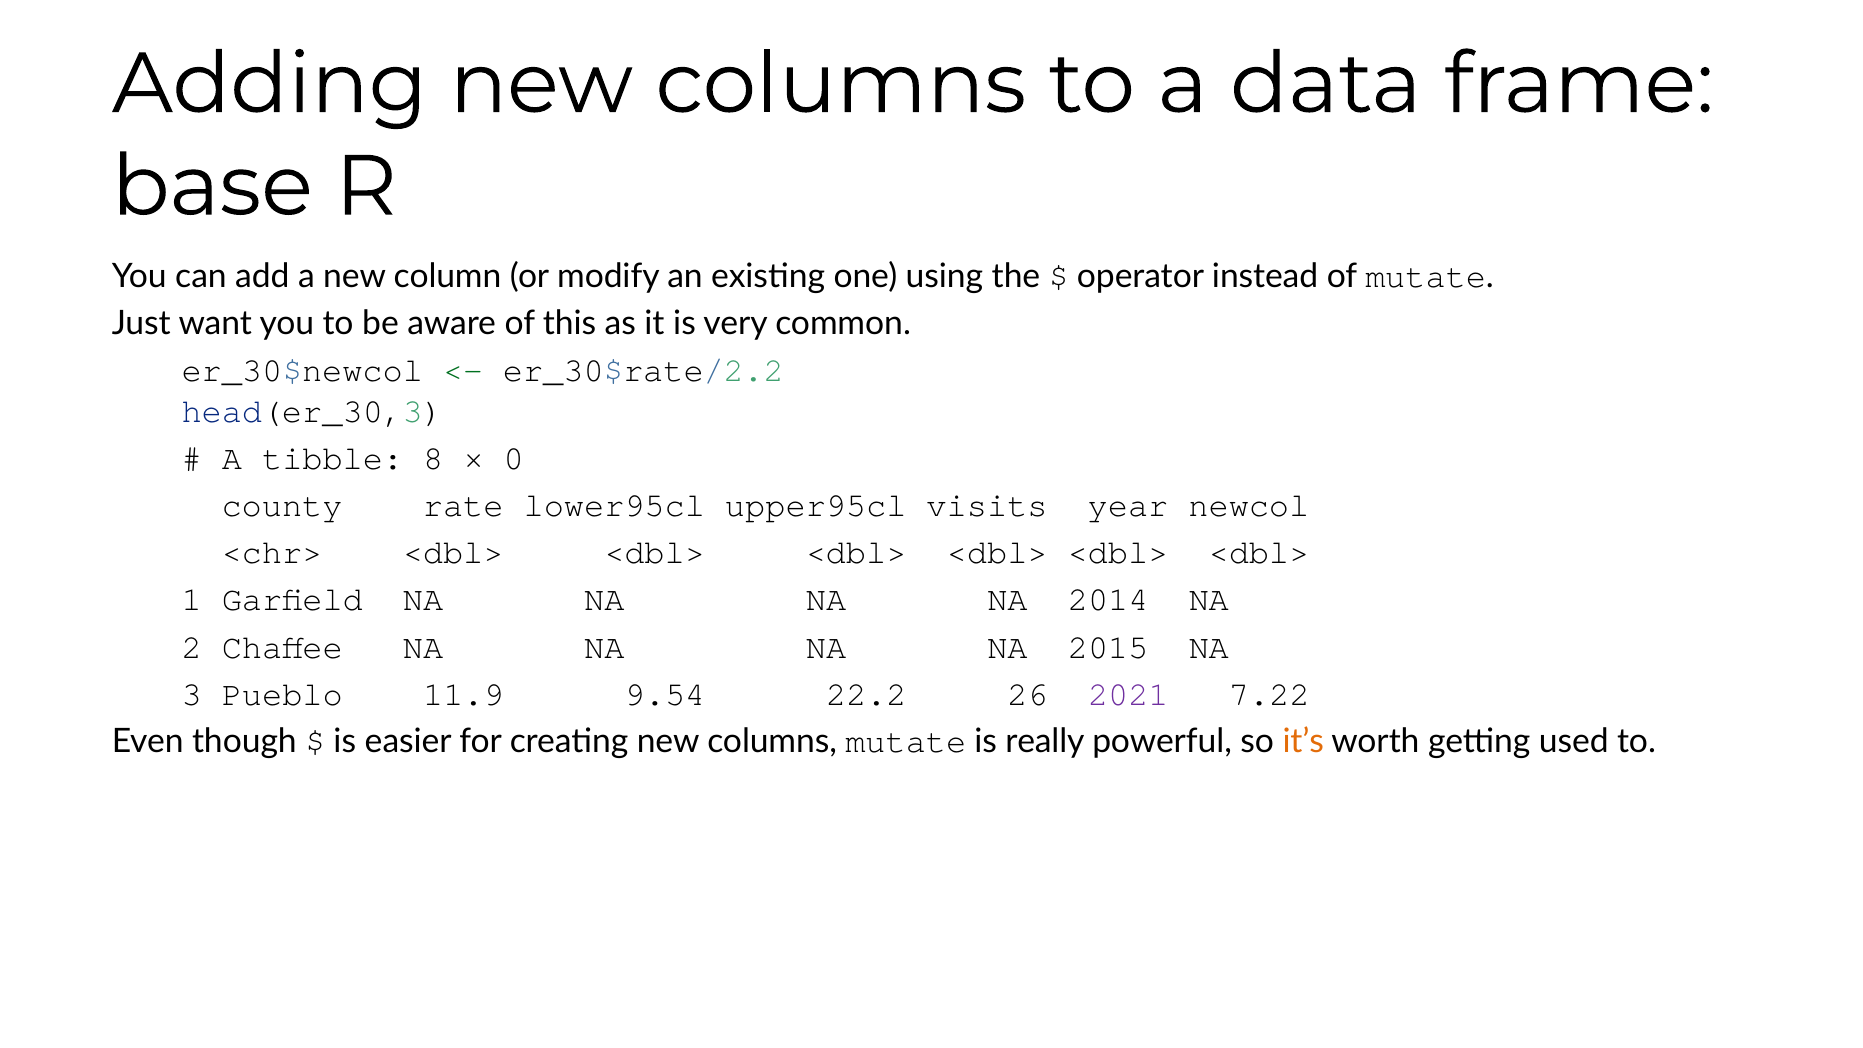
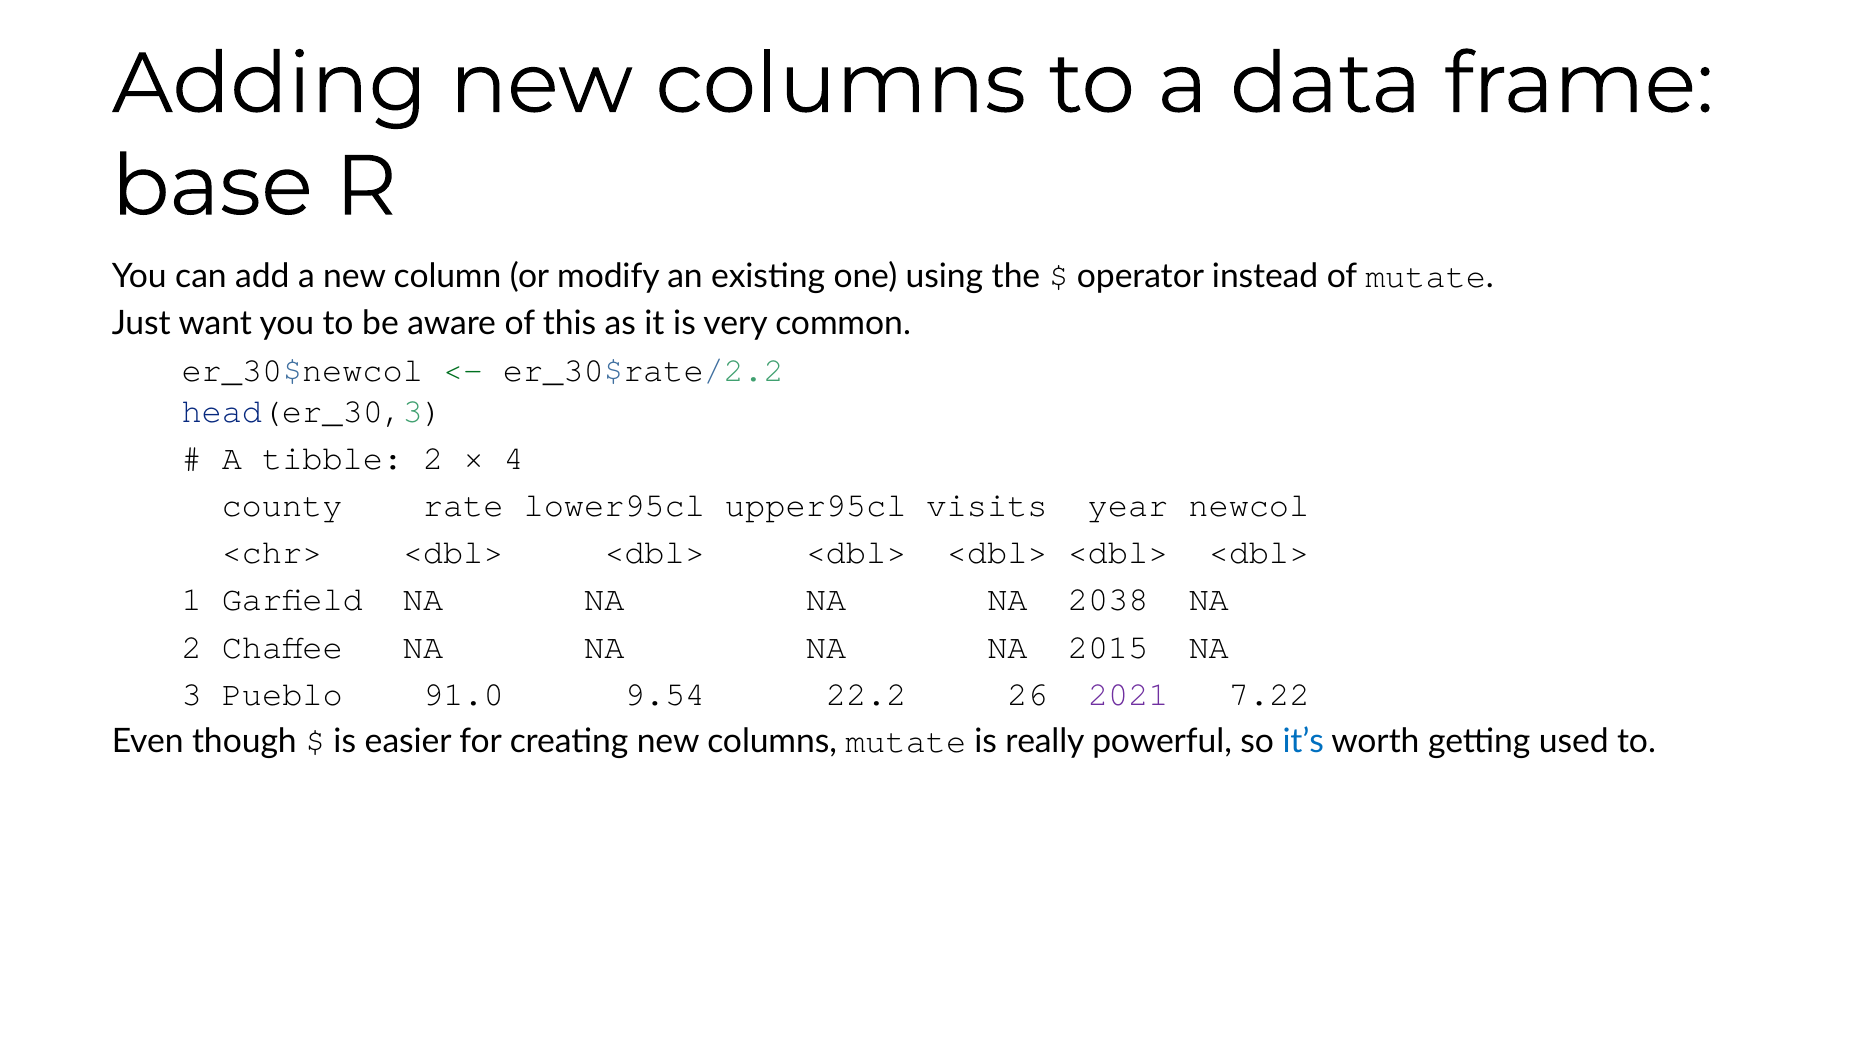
tibble 8: 8 -> 2
0: 0 -> 4
2014: 2014 -> 2038
11.9: 11.9 -> 91.0
it’s colour: orange -> blue
